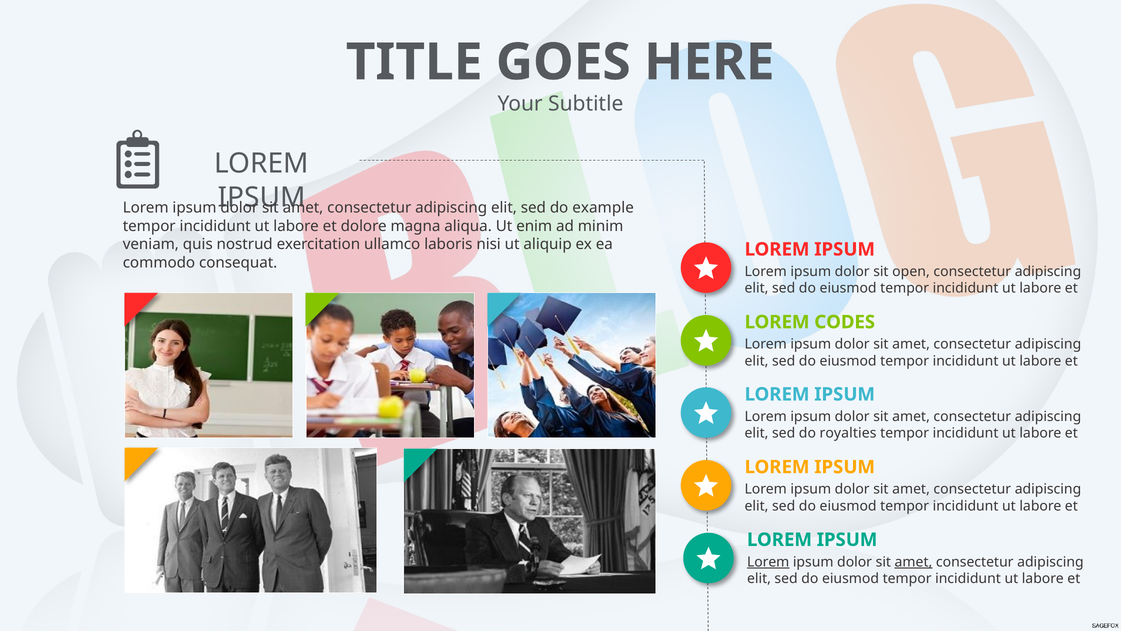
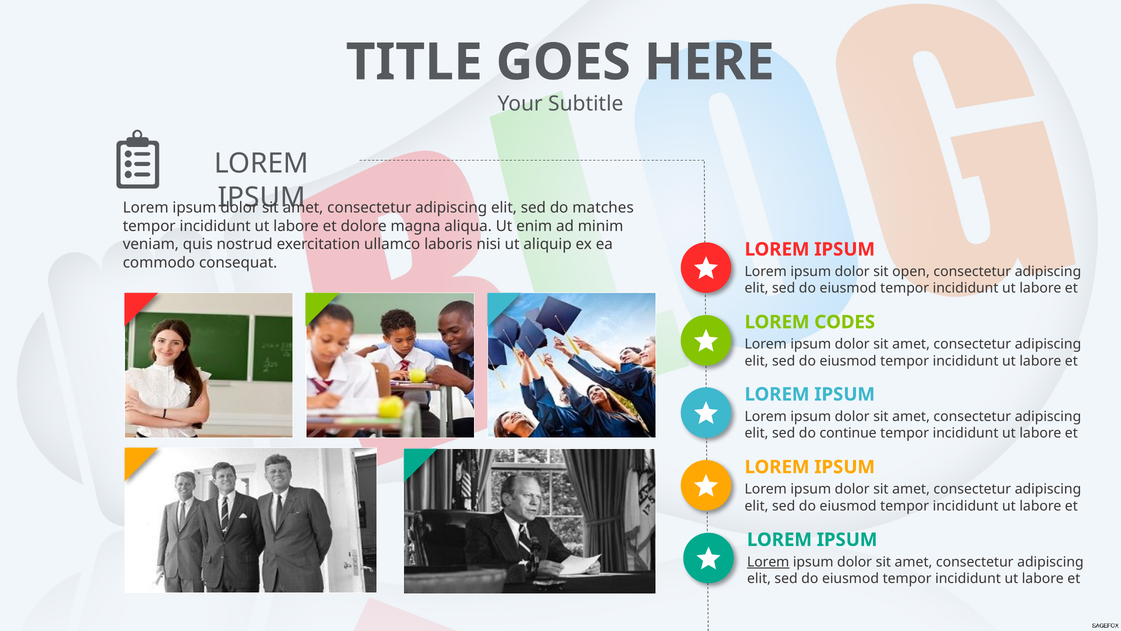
example: example -> matches
royalties: royalties -> continue
amet at (913, 561) underline: present -> none
